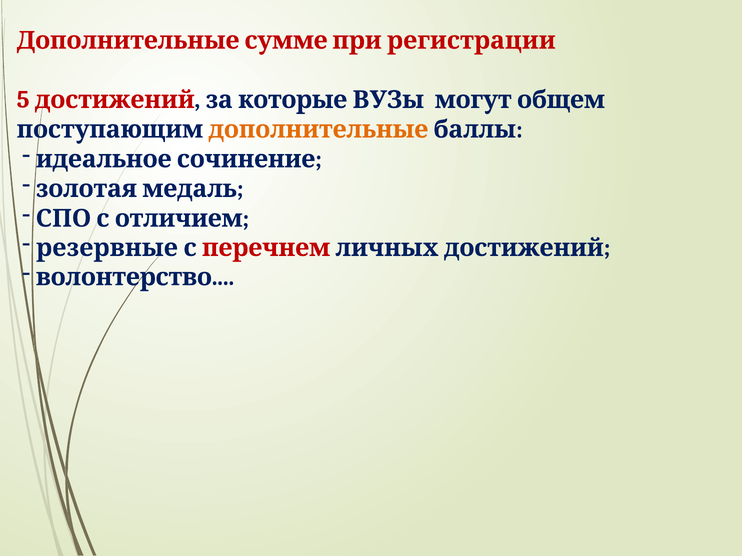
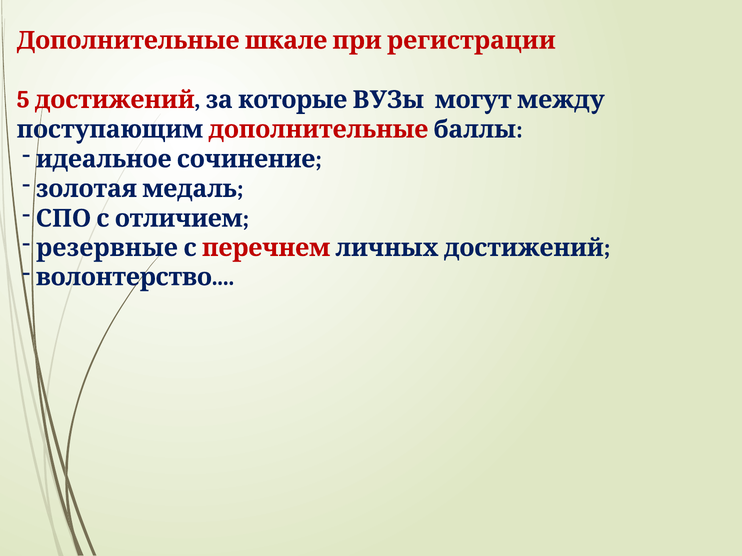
сумме: сумме -> шкале
общем: общем -> между
дополнительные at (318, 130) colour: orange -> red
